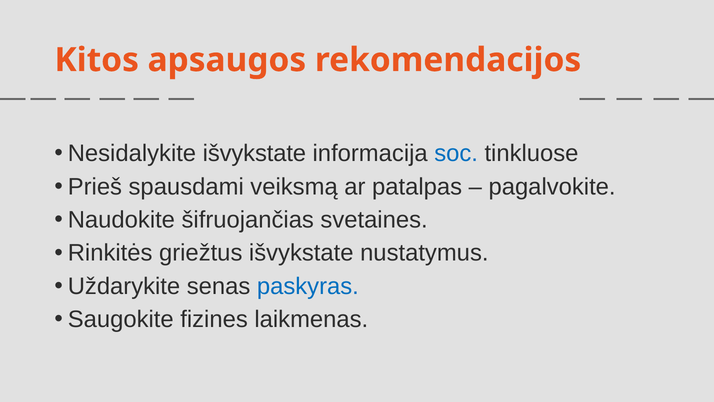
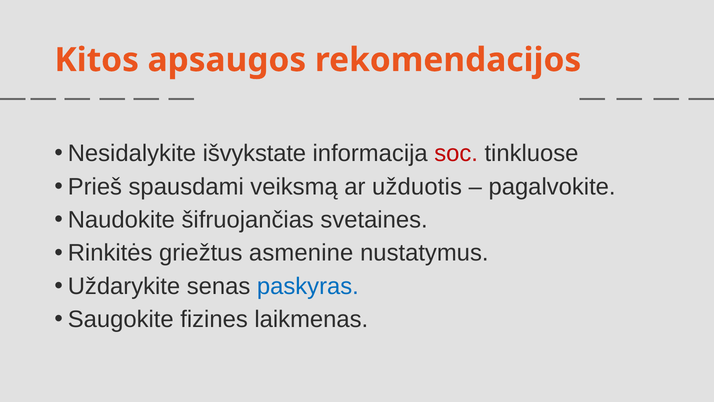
soc colour: blue -> red
patalpas: patalpas -> užduotis
griežtus išvykstate: išvykstate -> asmenine
